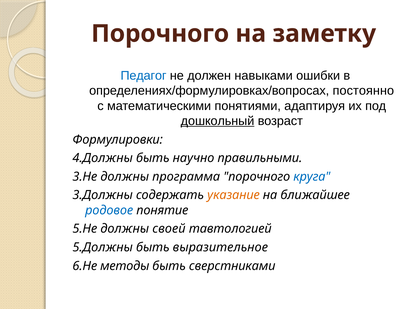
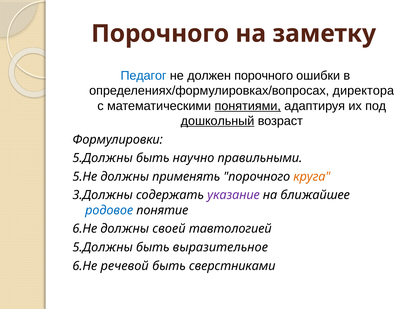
должен навыками: навыками -> порочного
постоянно: постоянно -> директора
понятиями underline: none -> present
4.Должны at (103, 158): 4.Должны -> 5.Должны
3.Не: 3.Не -> 5.Не
программа: программа -> применять
круга colour: blue -> orange
указание colour: orange -> purple
5.Не at (85, 229): 5.Не -> 6.Не
методы: методы -> речевой
